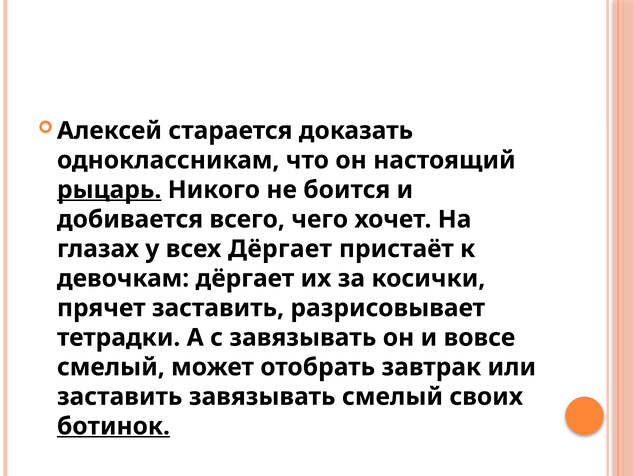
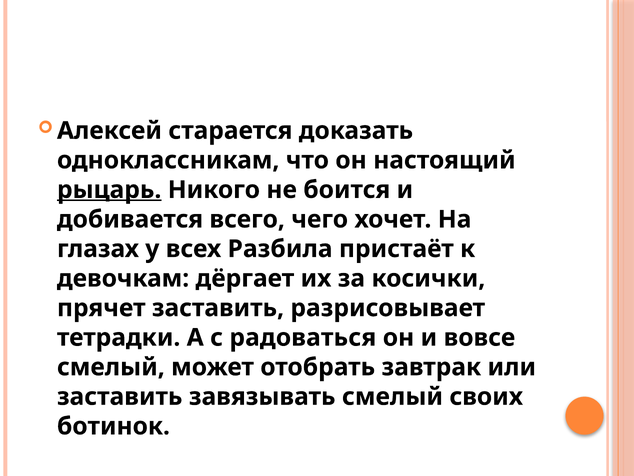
всех Дёргает: Дёргает -> Разбила
с завязывать: завязывать -> радоваться
ботинок underline: present -> none
